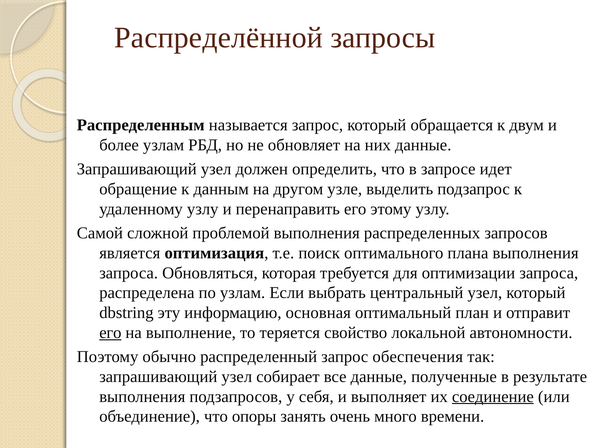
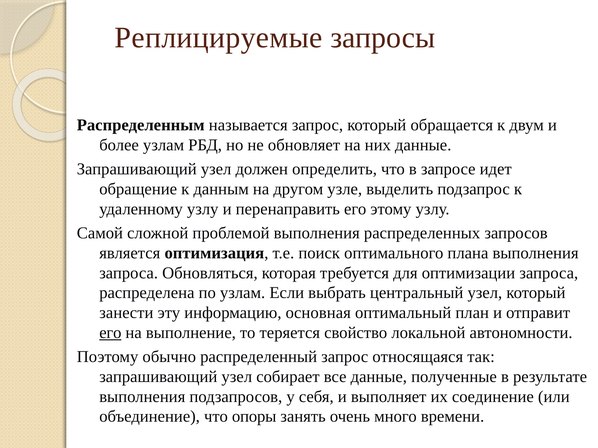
Распределённой: Распределённой -> Реплицируемые
dbstring: dbstring -> занести
обеспечения: обеспечения -> относящаяся
соединение underline: present -> none
